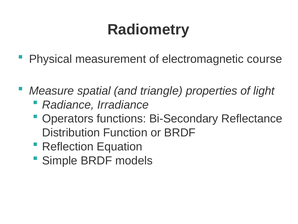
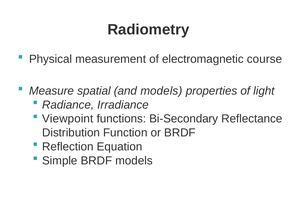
and triangle: triangle -> models
Operators: Operators -> Viewpoint
